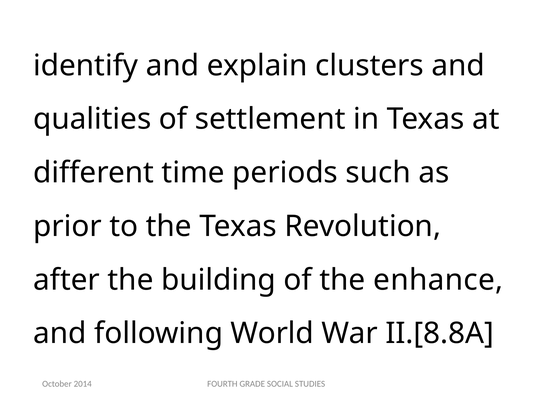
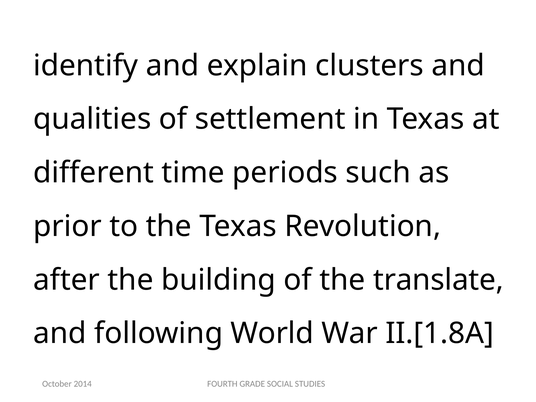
enhance: enhance -> translate
II.[8.8A: II.[8.8A -> II.[1.8A
